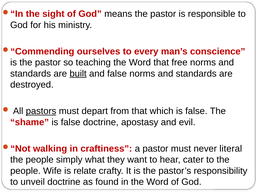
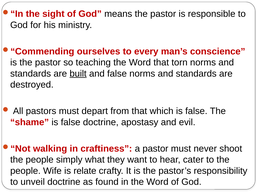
free: free -> torn
pastors underline: present -> none
literal: literal -> shoot
